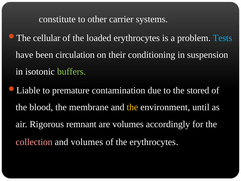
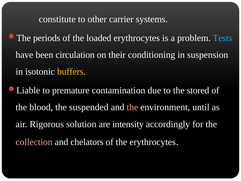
cellular: cellular -> periods
buffers colour: light green -> yellow
membrane: membrane -> suspended
the at (132, 107) colour: yellow -> pink
remnant: remnant -> solution
are volumes: volumes -> intensity
and volumes: volumes -> chelators
